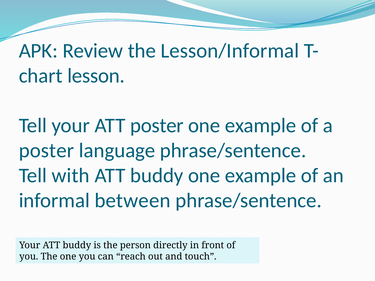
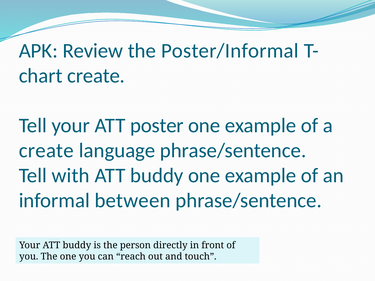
Lesson/Informal: Lesson/Informal -> Poster/Informal
lesson at (96, 76): lesson -> create
poster at (46, 151): poster -> create
